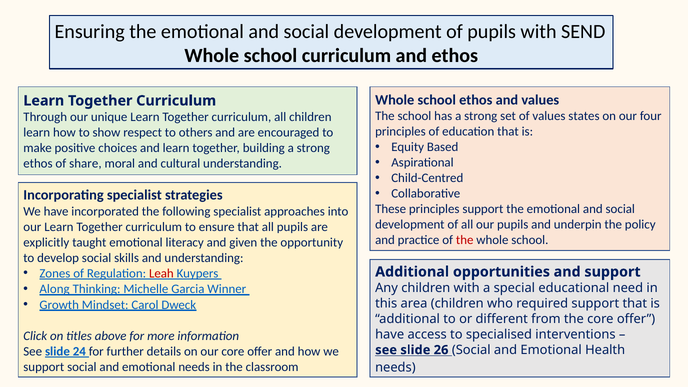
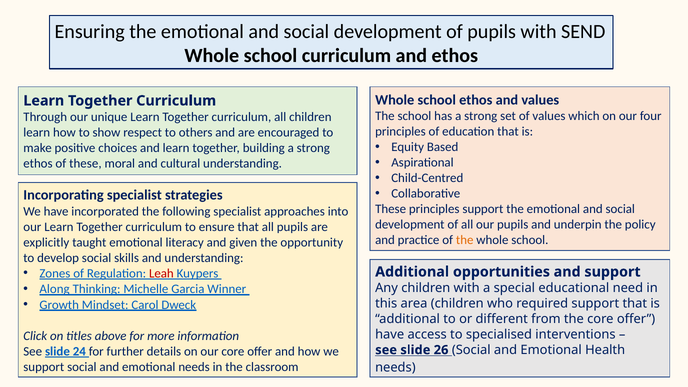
states: states -> which
of share: share -> these
the at (465, 240) colour: red -> orange
